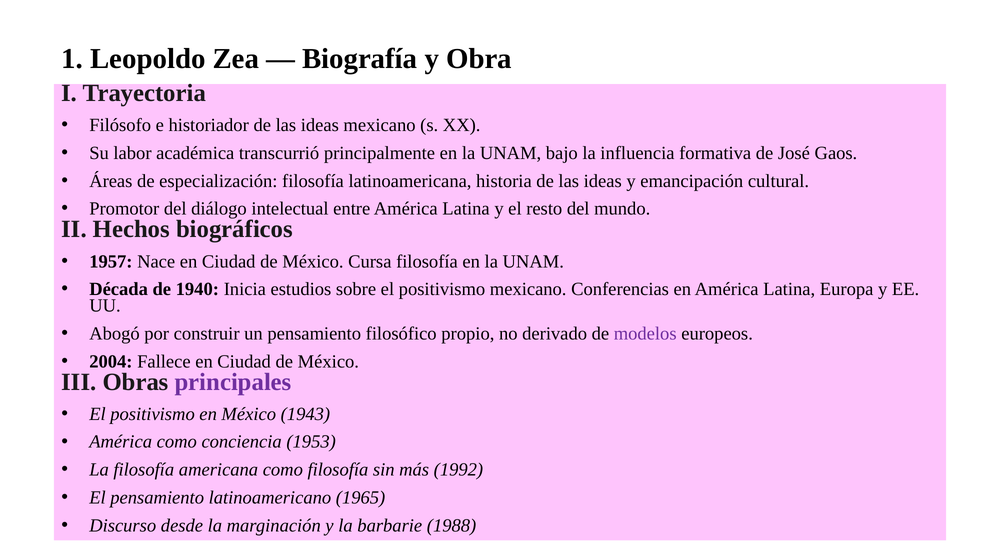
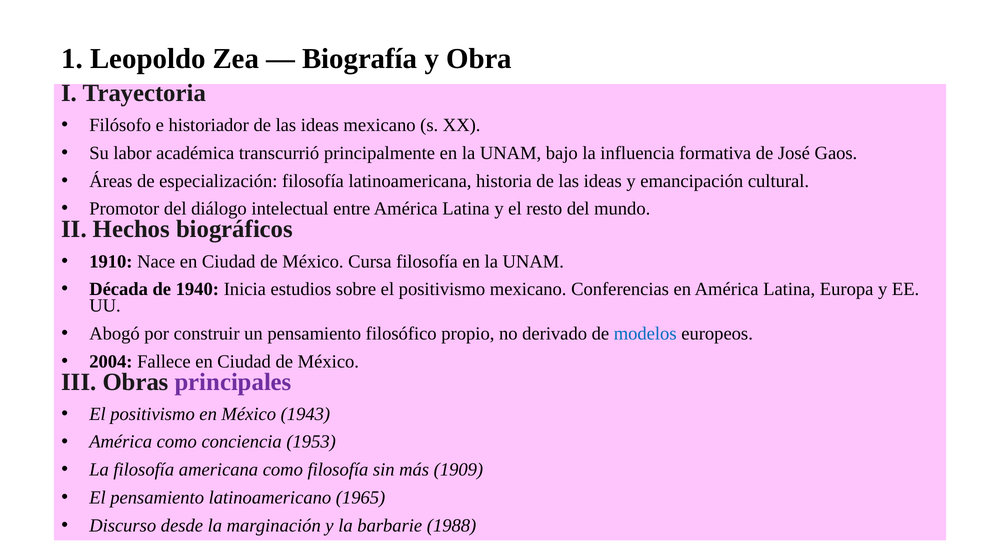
1957: 1957 -> 1910
modelos colour: purple -> blue
1992: 1992 -> 1909
